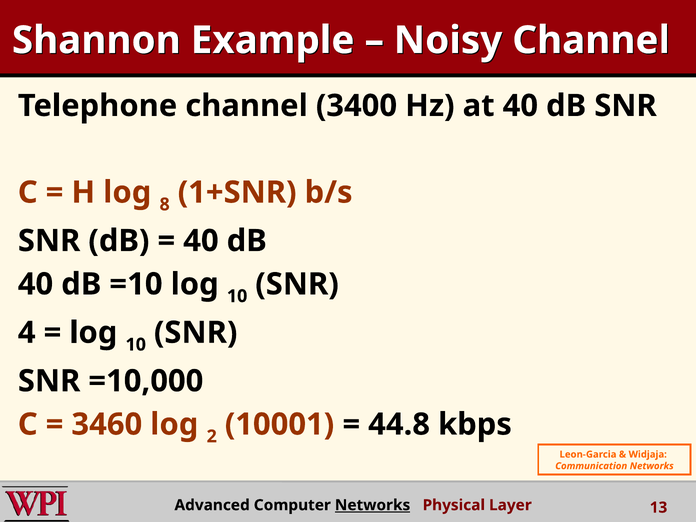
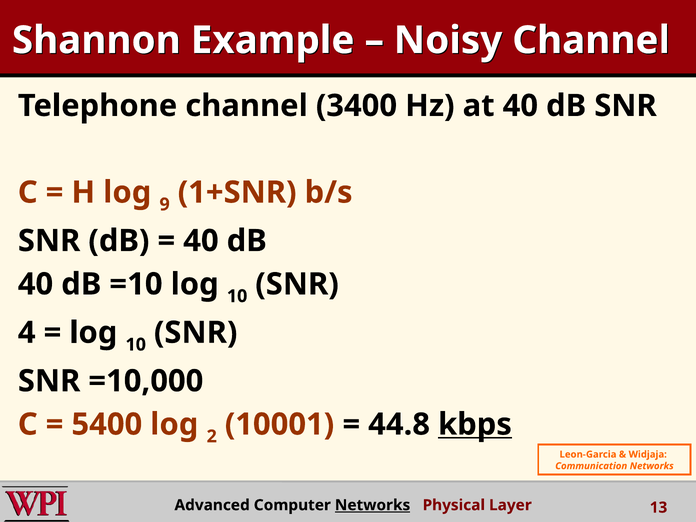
8: 8 -> 9
3460: 3460 -> 5400
kbps underline: none -> present
